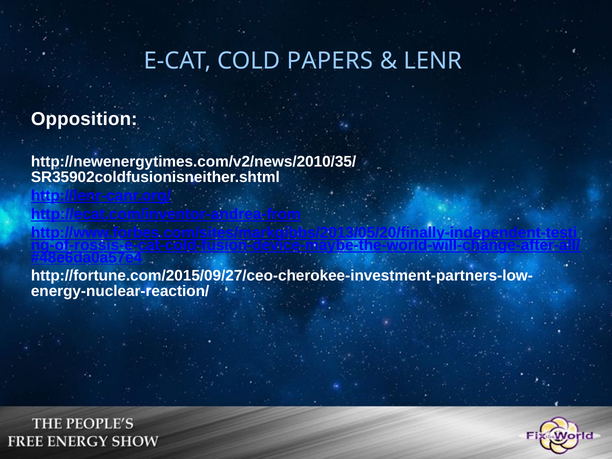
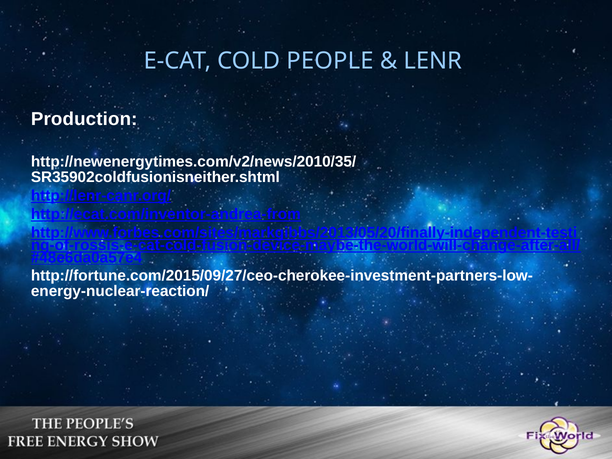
PAPERS: PAPERS -> PEOPLE
Opposition: Opposition -> Production
